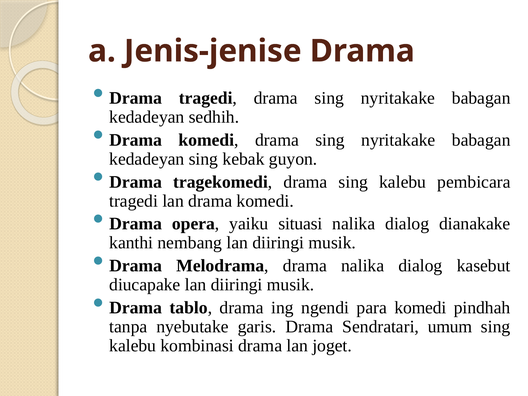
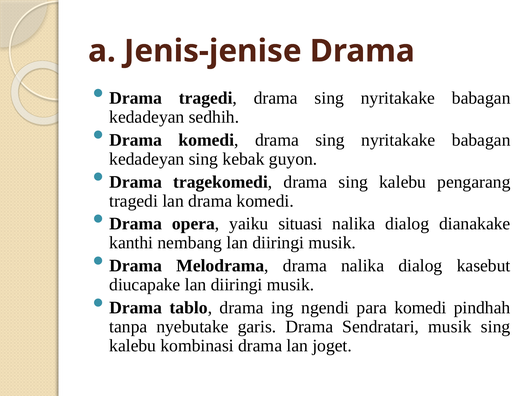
pembicara: pembicara -> pengarang
Sendratari umum: umum -> musik
